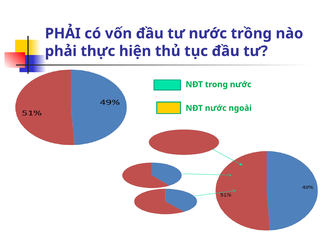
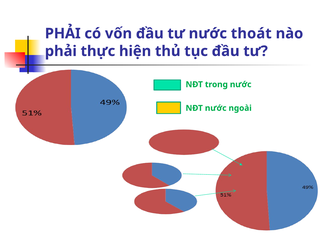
trồng: trồng -> thoát
